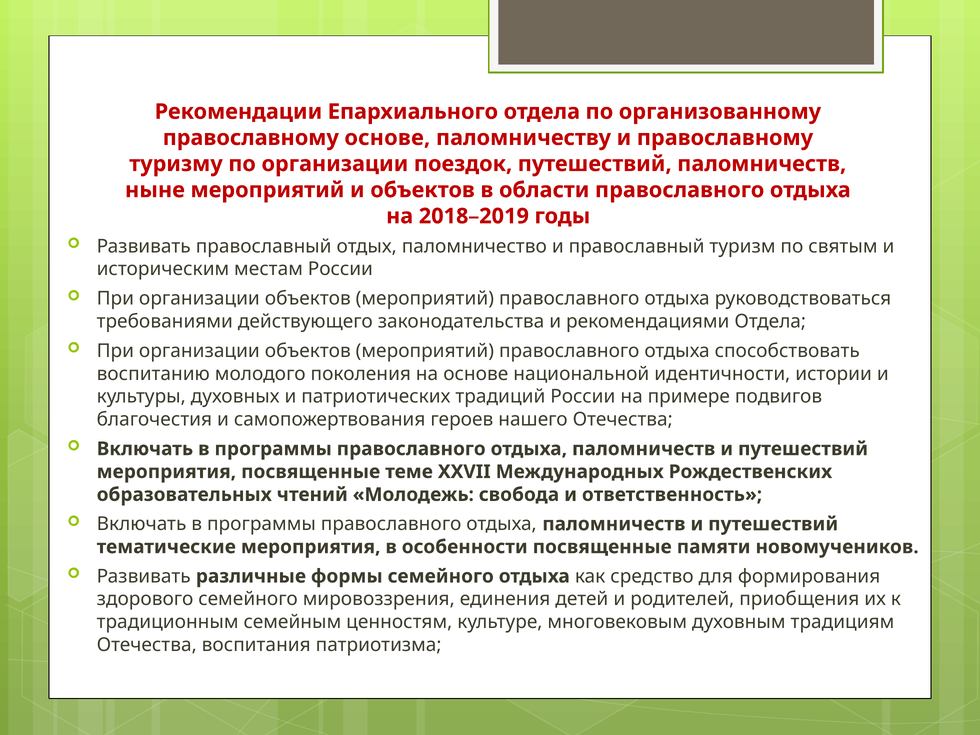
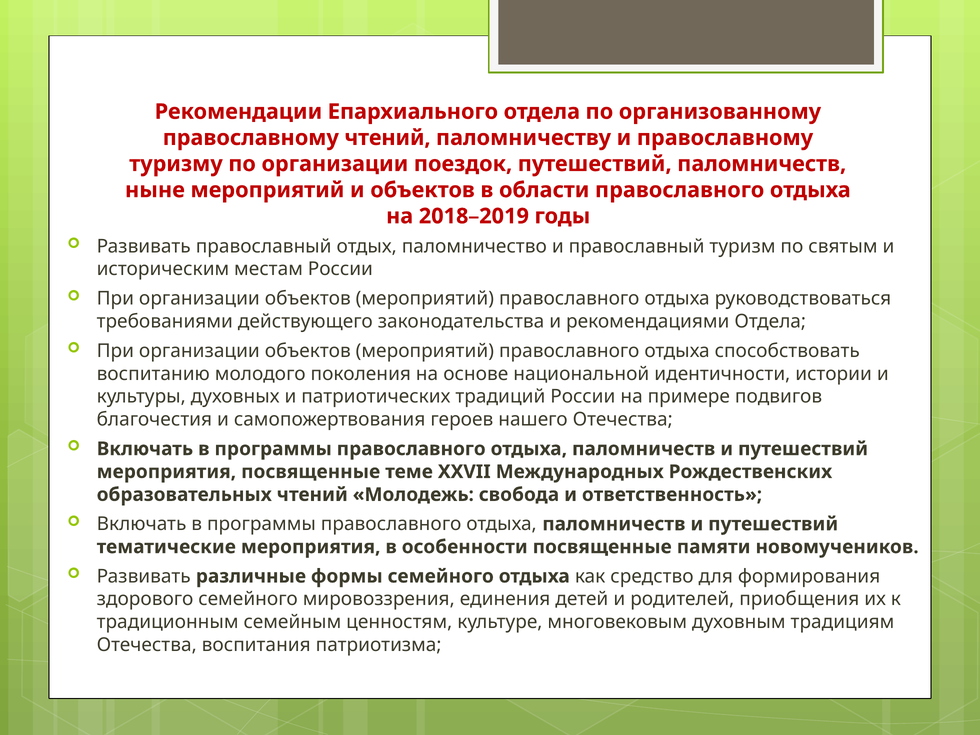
православному основе: основе -> чтений
